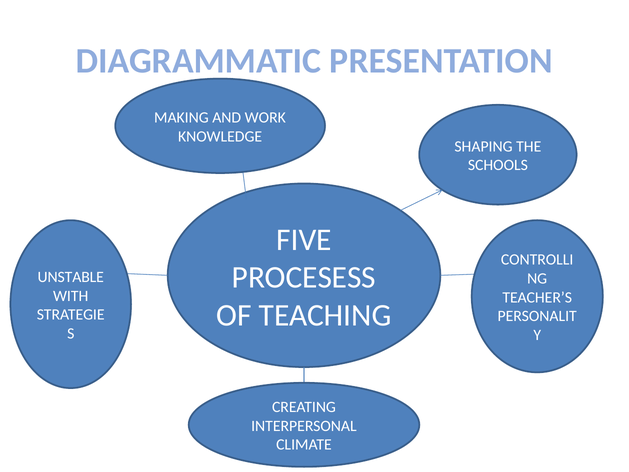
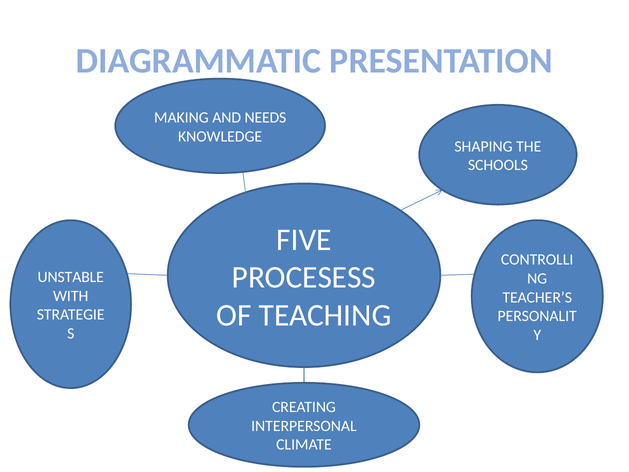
WORK: WORK -> NEEDS
